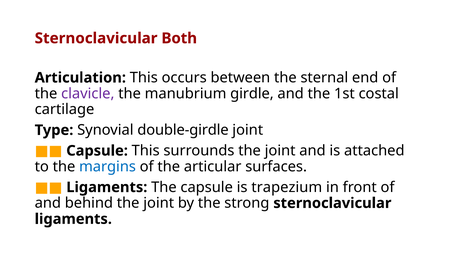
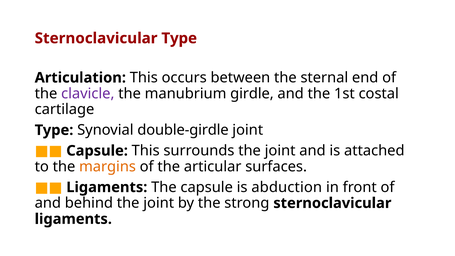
Sternoclavicular Both: Both -> Type
margins colour: blue -> orange
trapezium: trapezium -> abduction
